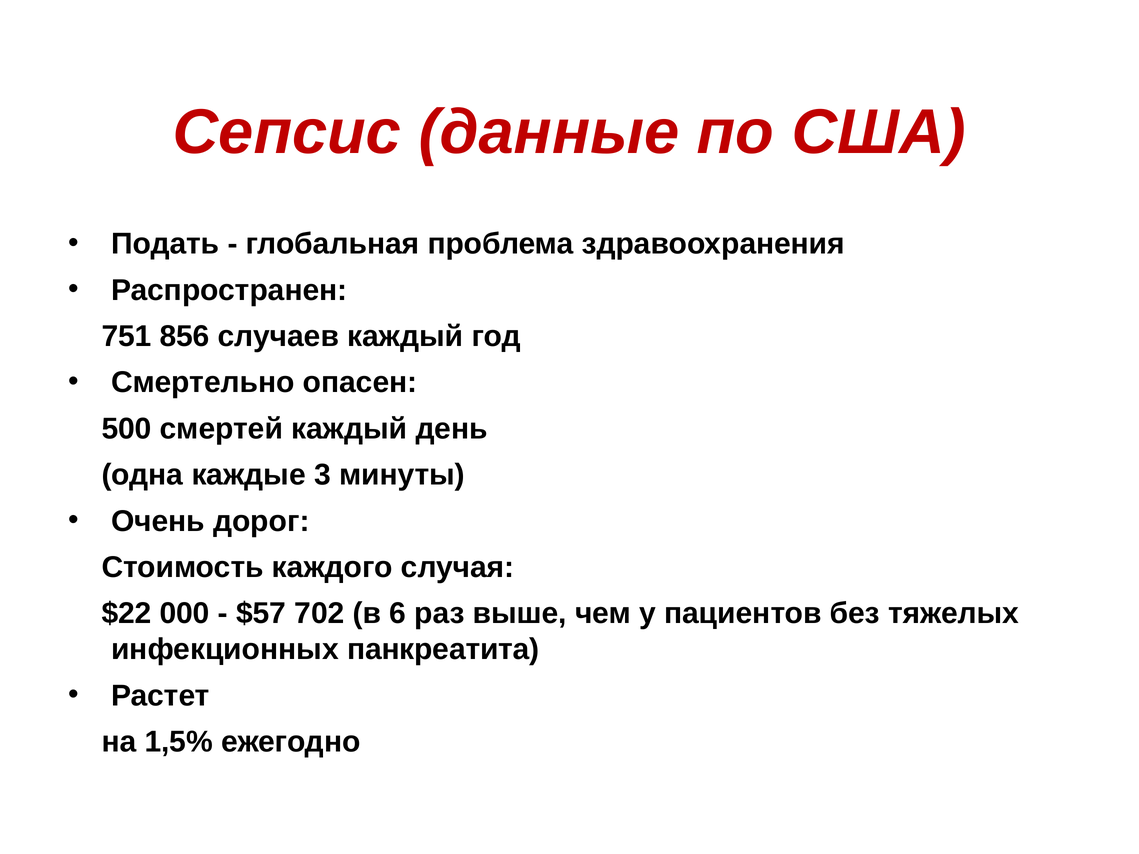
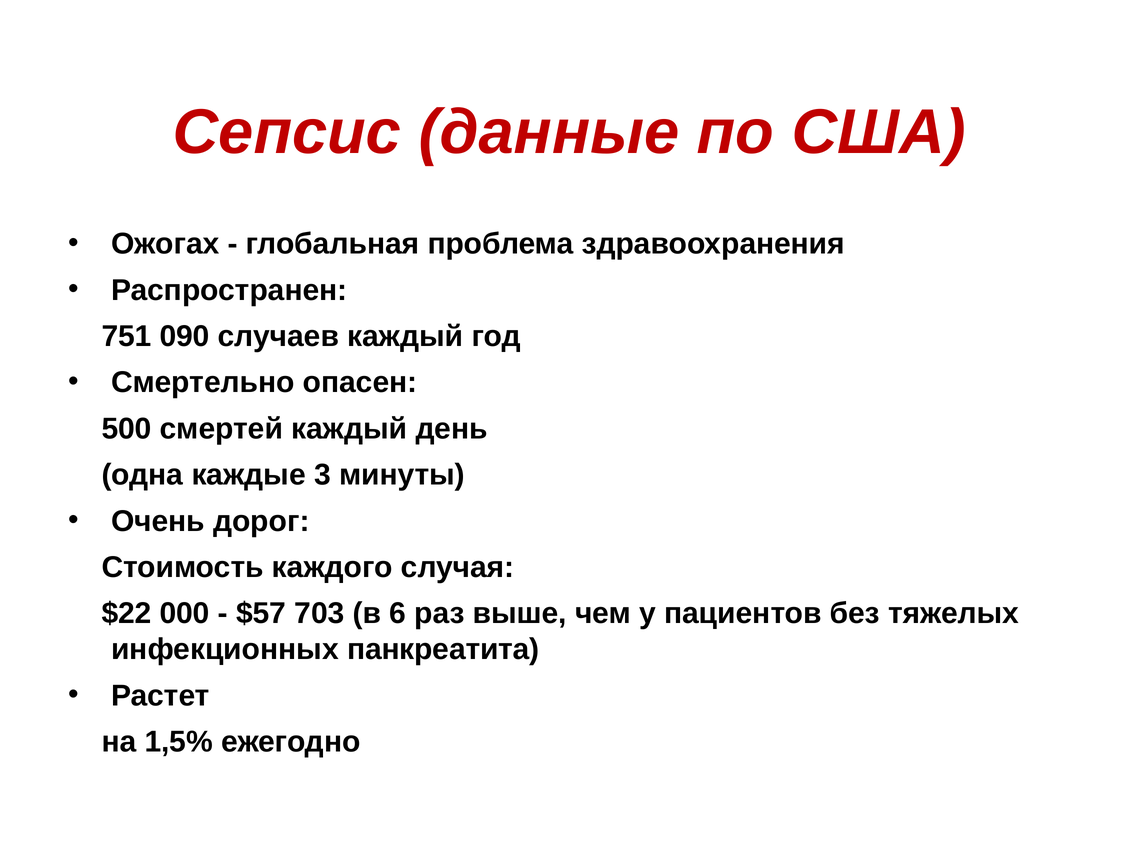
Подать: Подать -> Ожогах
856: 856 -> 090
702: 702 -> 703
